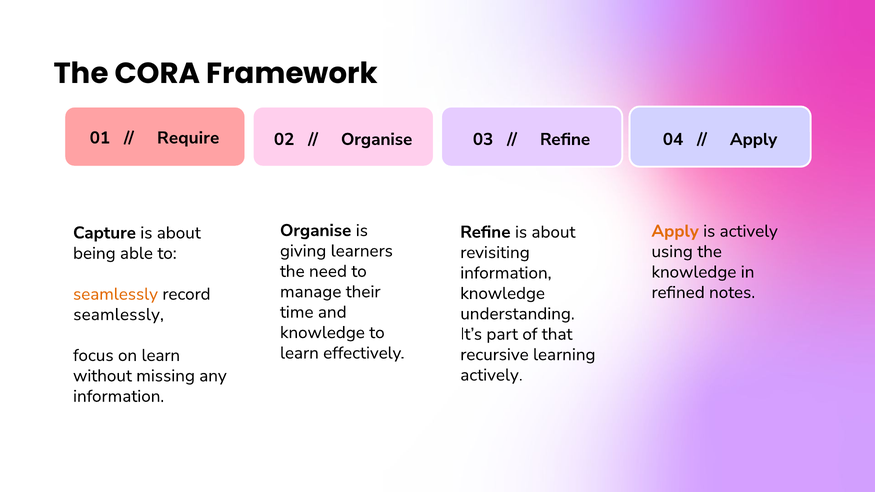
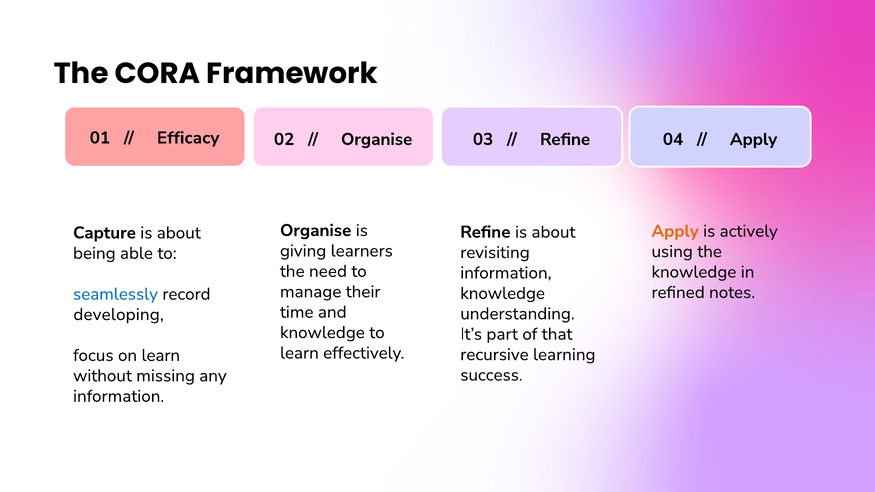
Require: Require -> Efficacy
seamlessly at (116, 294) colour: orange -> blue
seamlessly at (119, 315): seamlessly -> developing
actively at (491, 375): actively -> success
